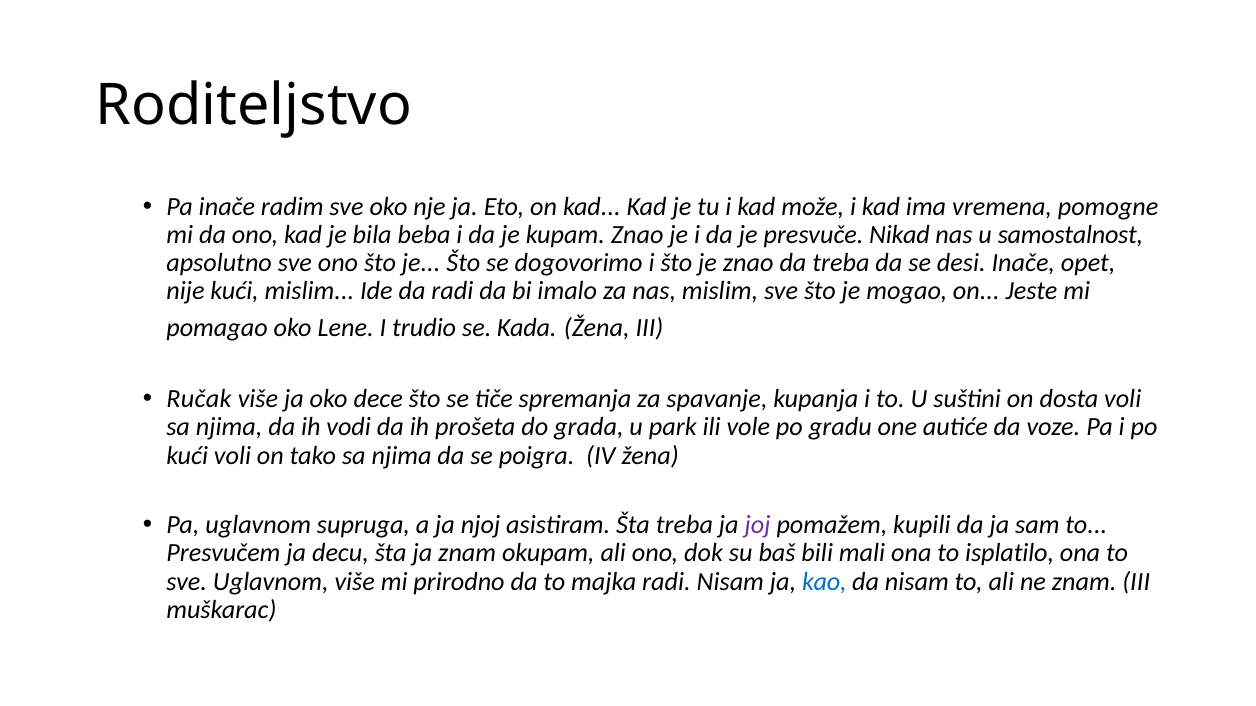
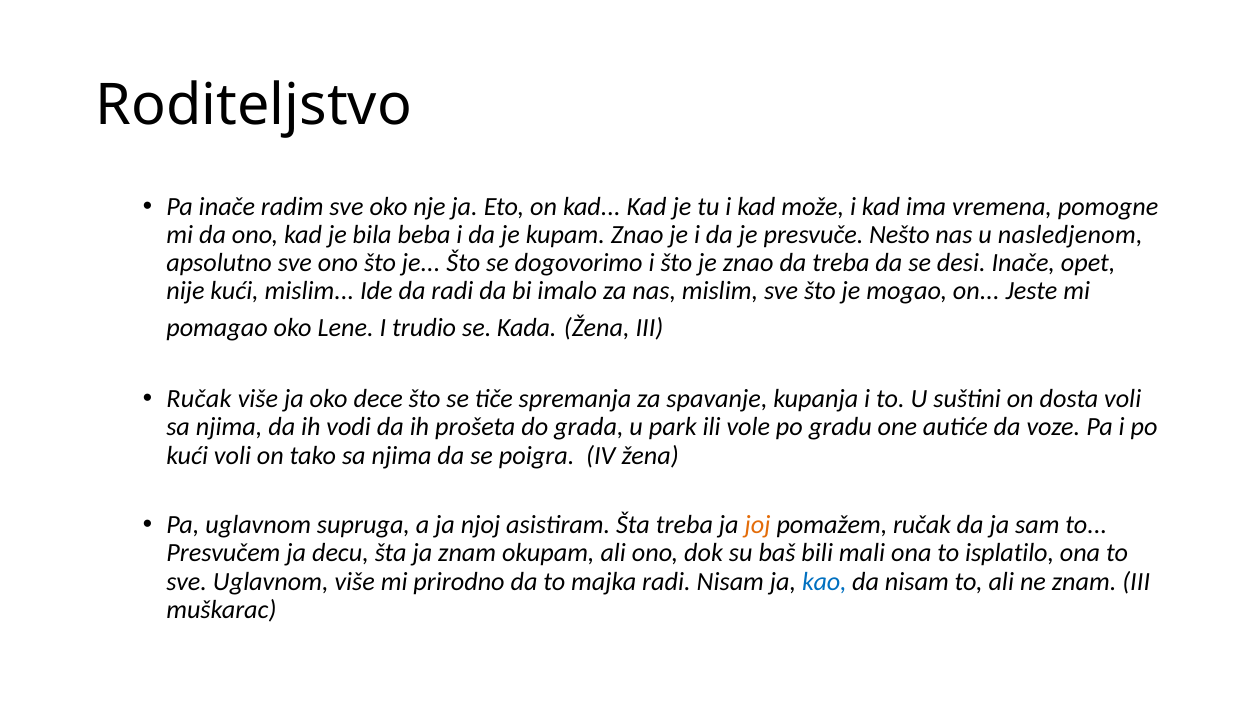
Nikad: Nikad -> Nešto
samostalnost: samostalnost -> nasledjenom
joj colour: purple -> orange
pomažem kupili: kupili -> ručak
